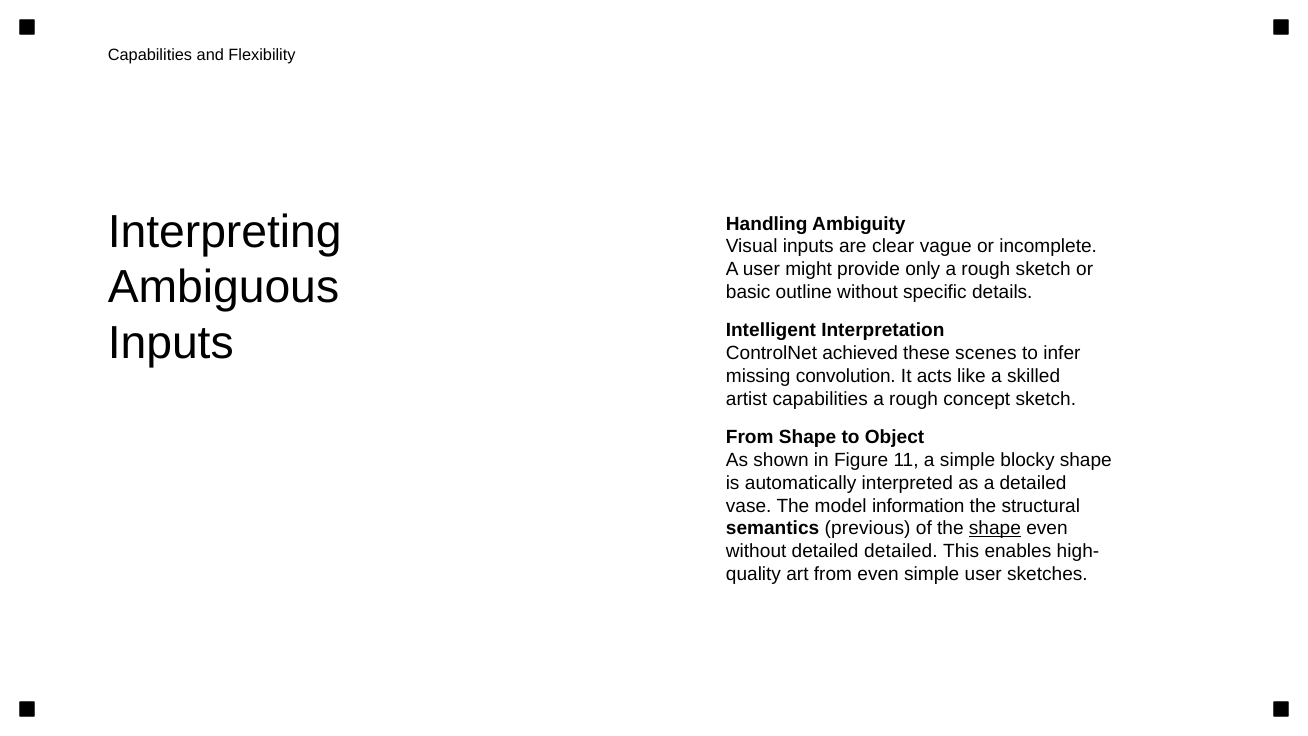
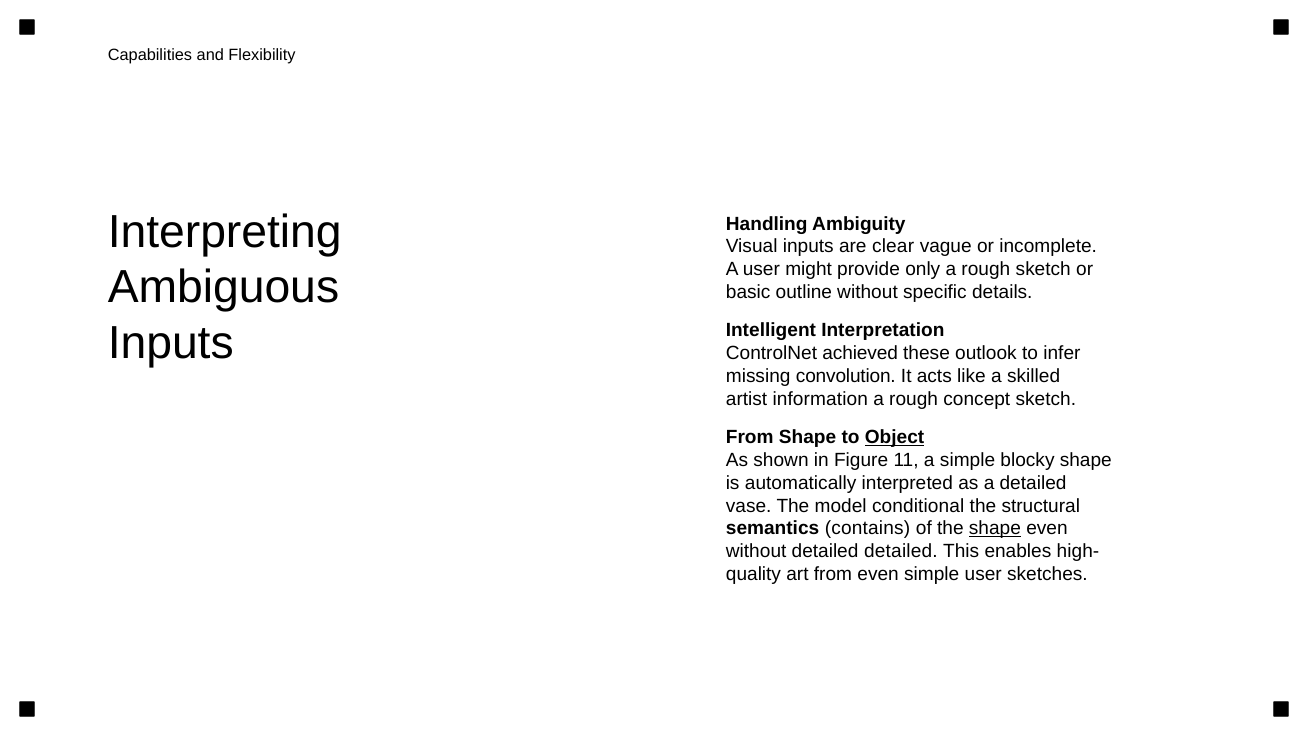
scenes: scenes -> outlook
artist capabilities: capabilities -> information
Object underline: none -> present
information: information -> conditional
previous: previous -> contains
